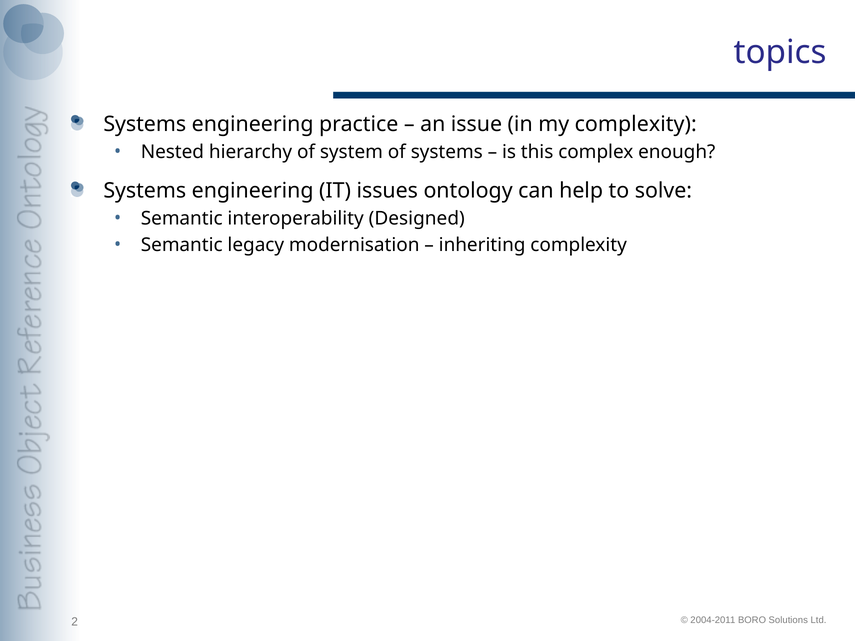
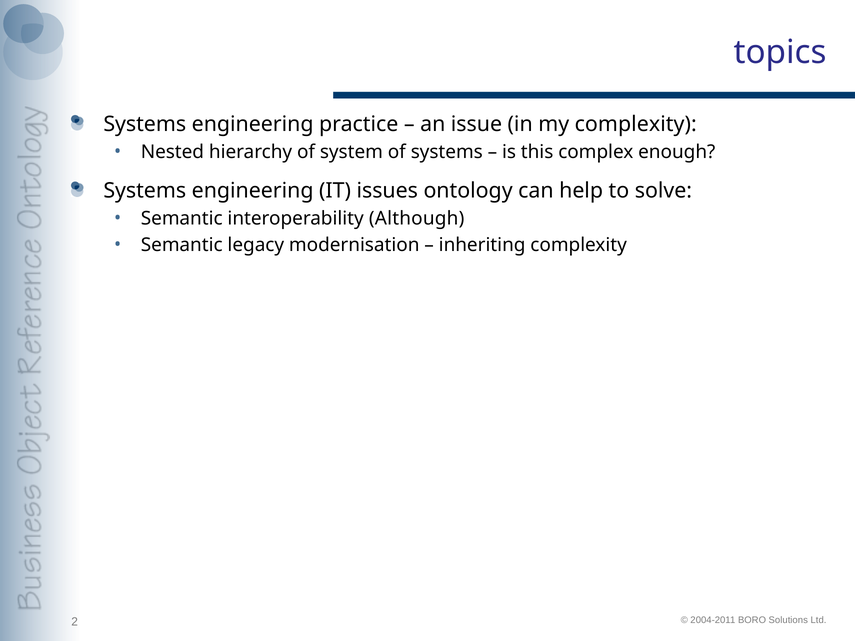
Designed: Designed -> Although
